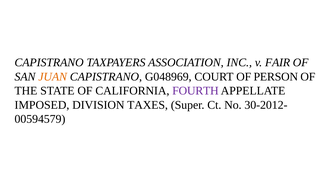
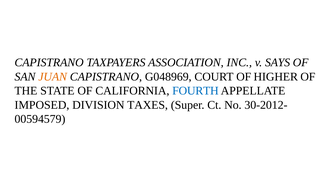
FAIR: FAIR -> SAYS
PERSON: PERSON -> HIGHER
FOURTH colour: purple -> blue
